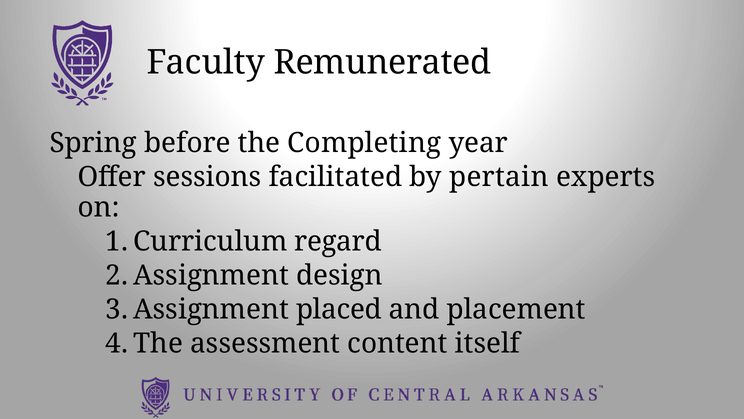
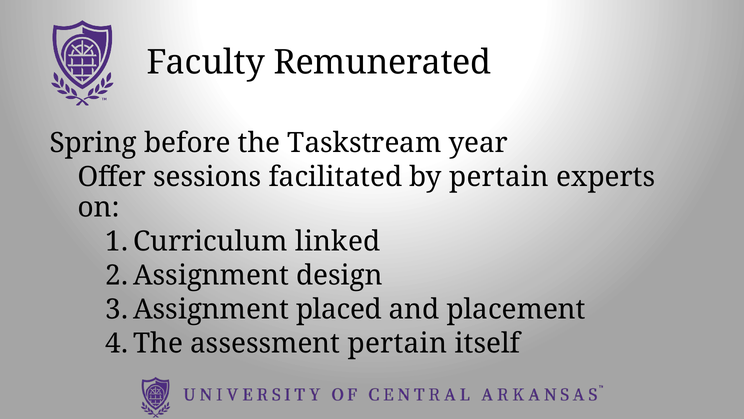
Completing: Completing -> Taskstream
regard: regard -> linked
assessment content: content -> pertain
